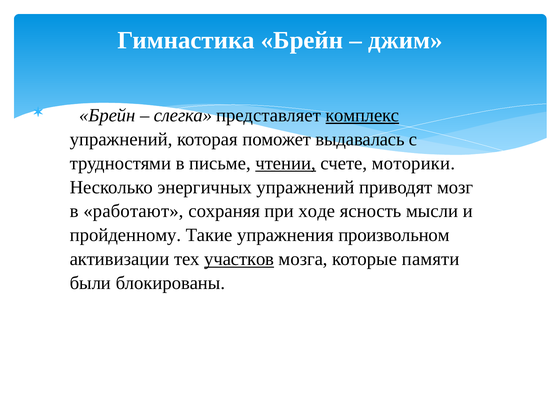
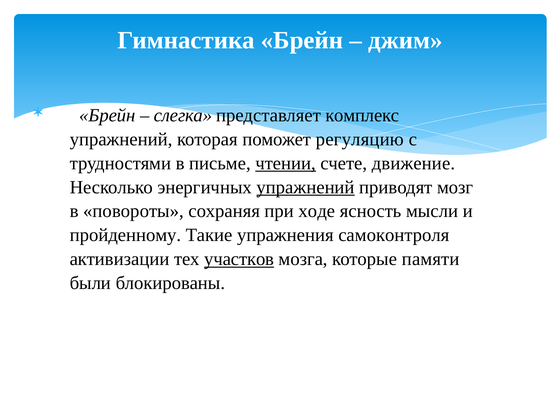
комплекс underline: present -> none
выдавалась: выдавалась -> регуляцию
моторики: моторики -> движение
упражнений at (306, 187) underline: none -> present
работают: работают -> повороты
произвольном: произвольном -> самоконтроля
